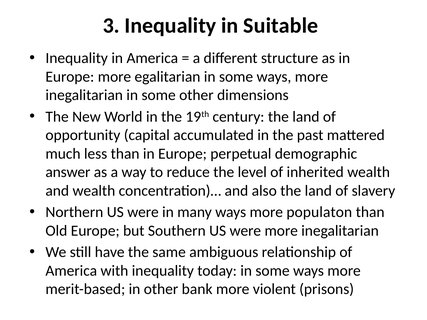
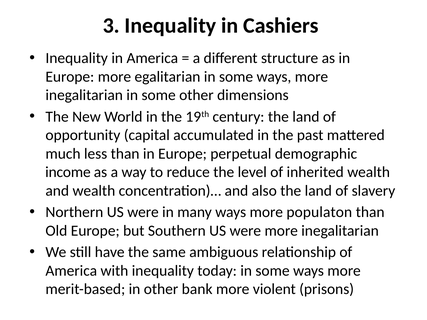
Suitable: Suitable -> Cashiers
answer: answer -> income
